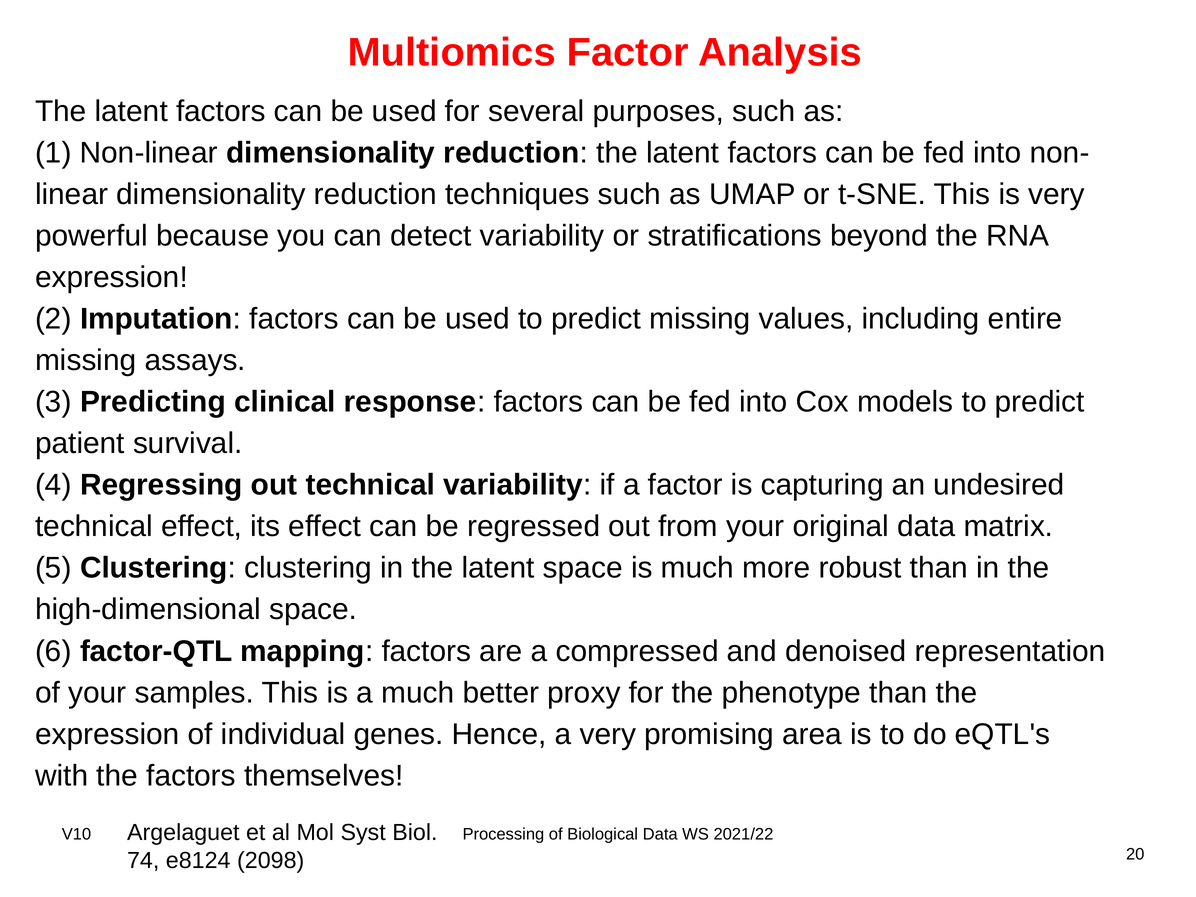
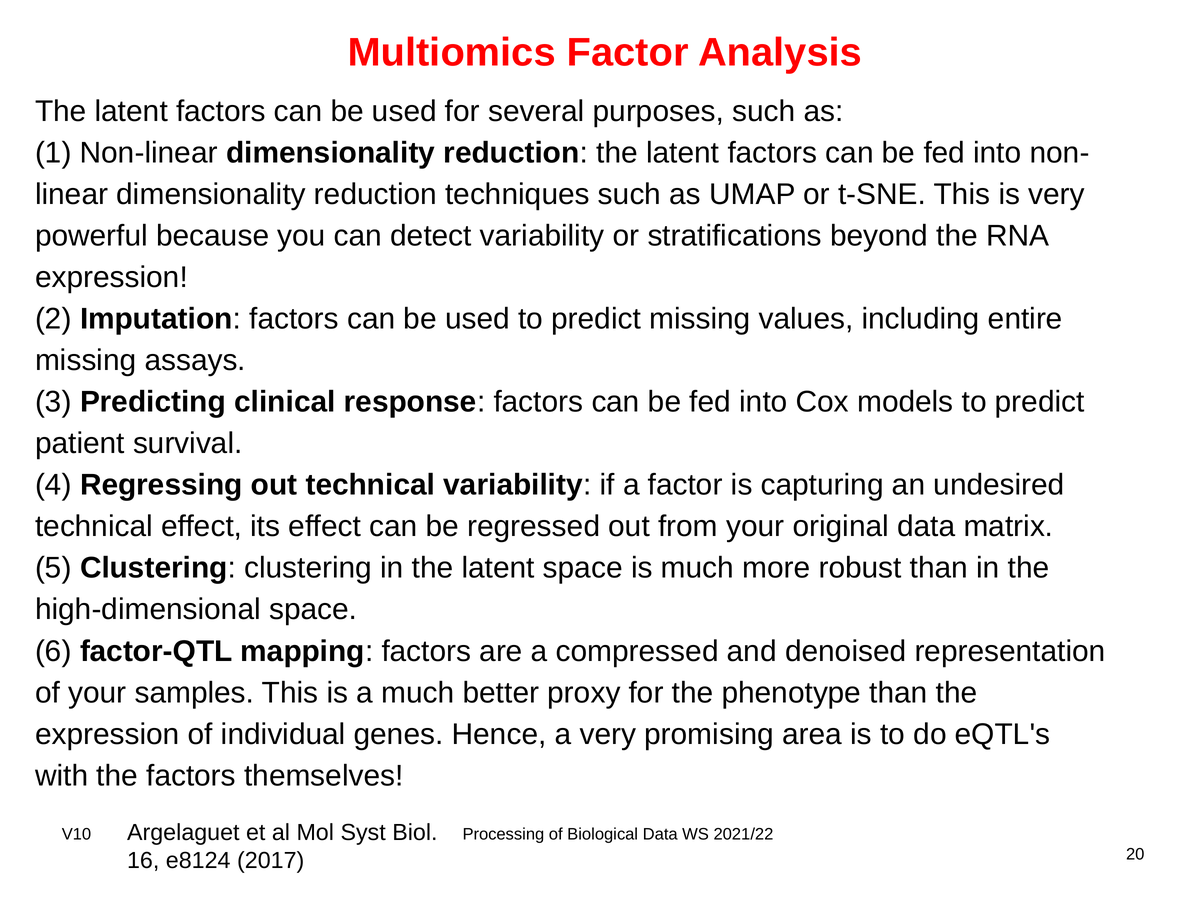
74: 74 -> 16
2098: 2098 -> 2017
